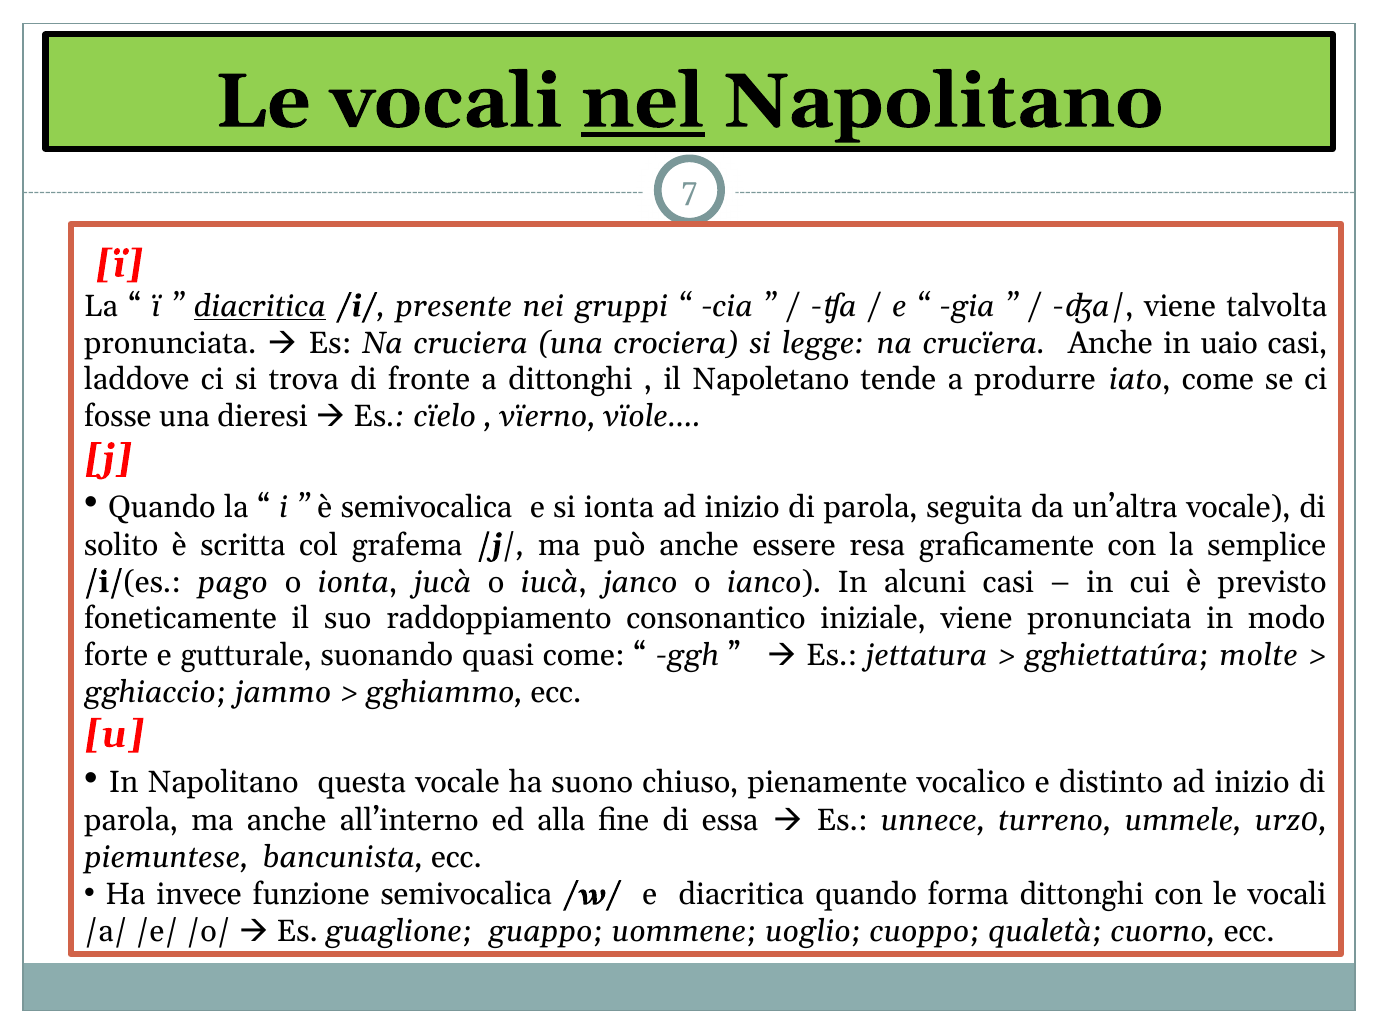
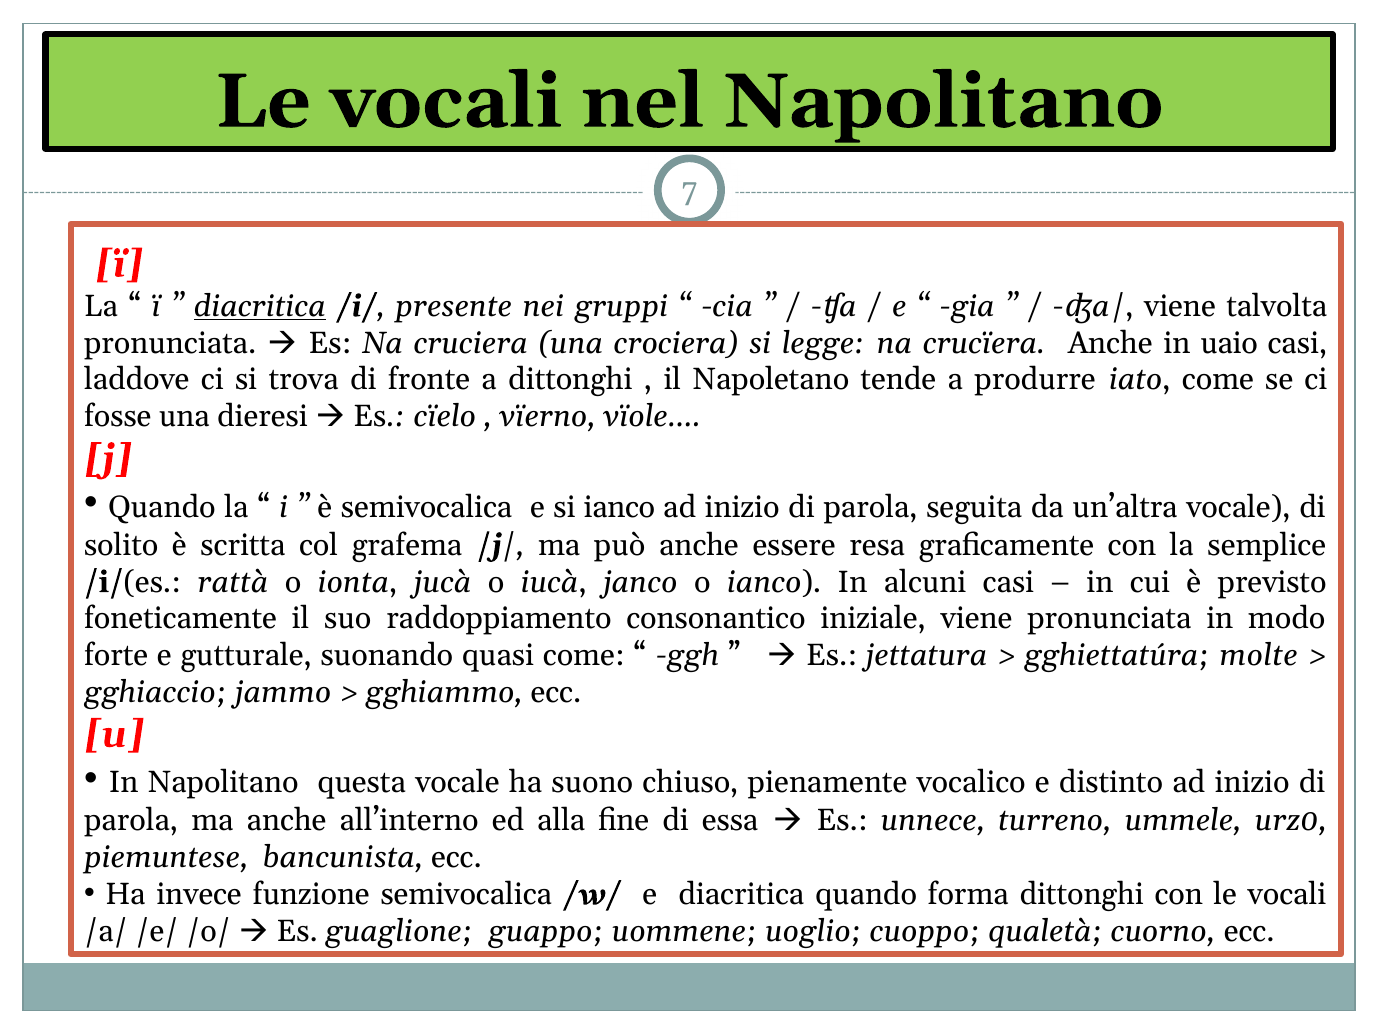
nel underline: present -> none
si ionta: ionta -> ianco
pago: pago -> rattà
